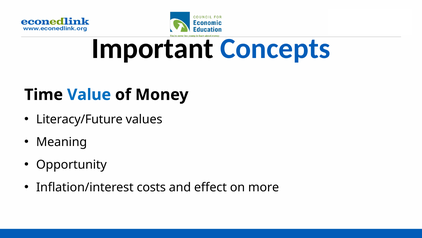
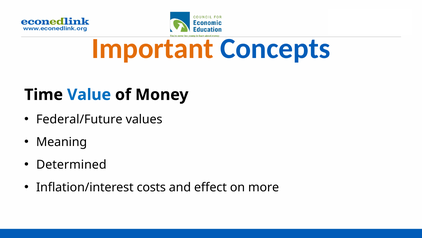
Important colour: black -> orange
Literacy/Future: Literacy/Future -> Federal/Future
Opportunity: Opportunity -> Determined
